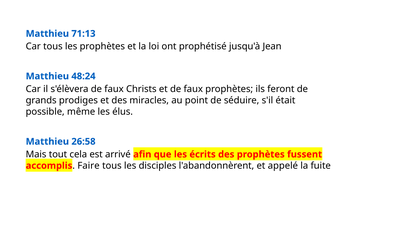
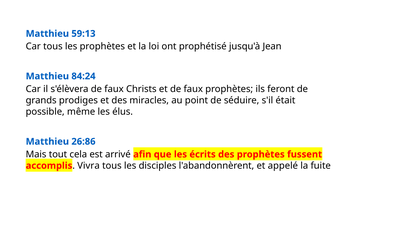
71:13: 71:13 -> 59:13
48:24: 48:24 -> 84:24
26:58: 26:58 -> 26:86
Faire: Faire -> Vivra
